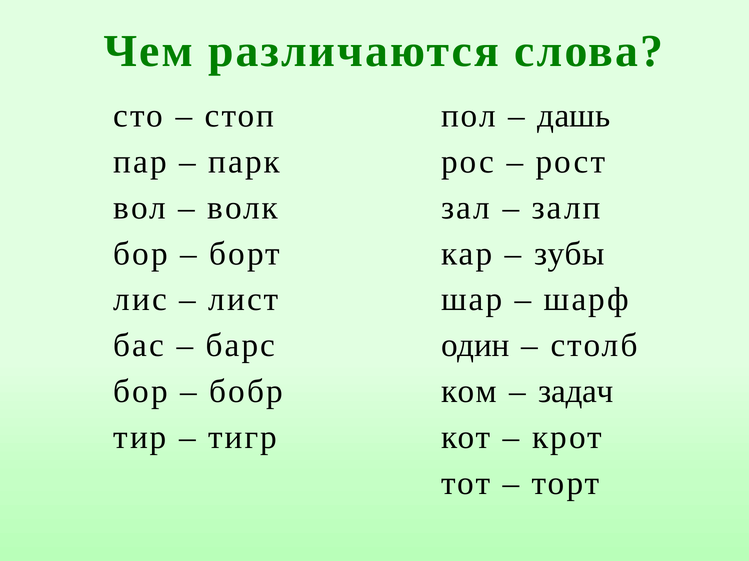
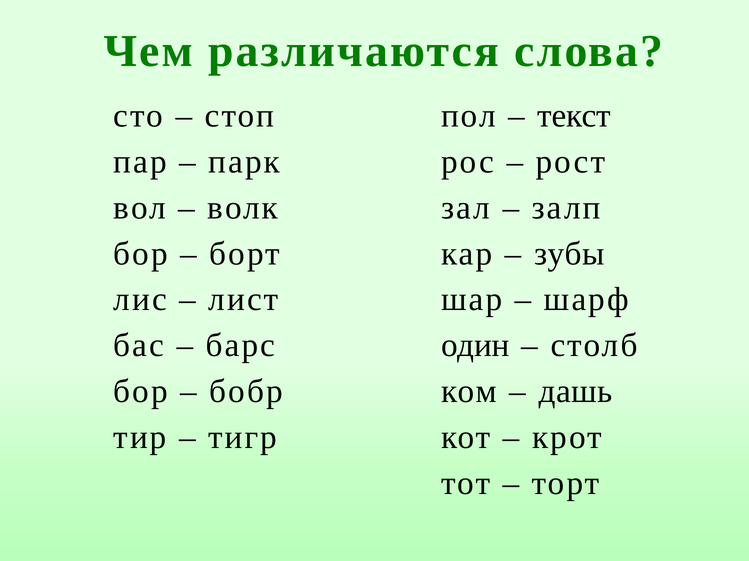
дашь: дашь -> текст
задач: задач -> дашь
